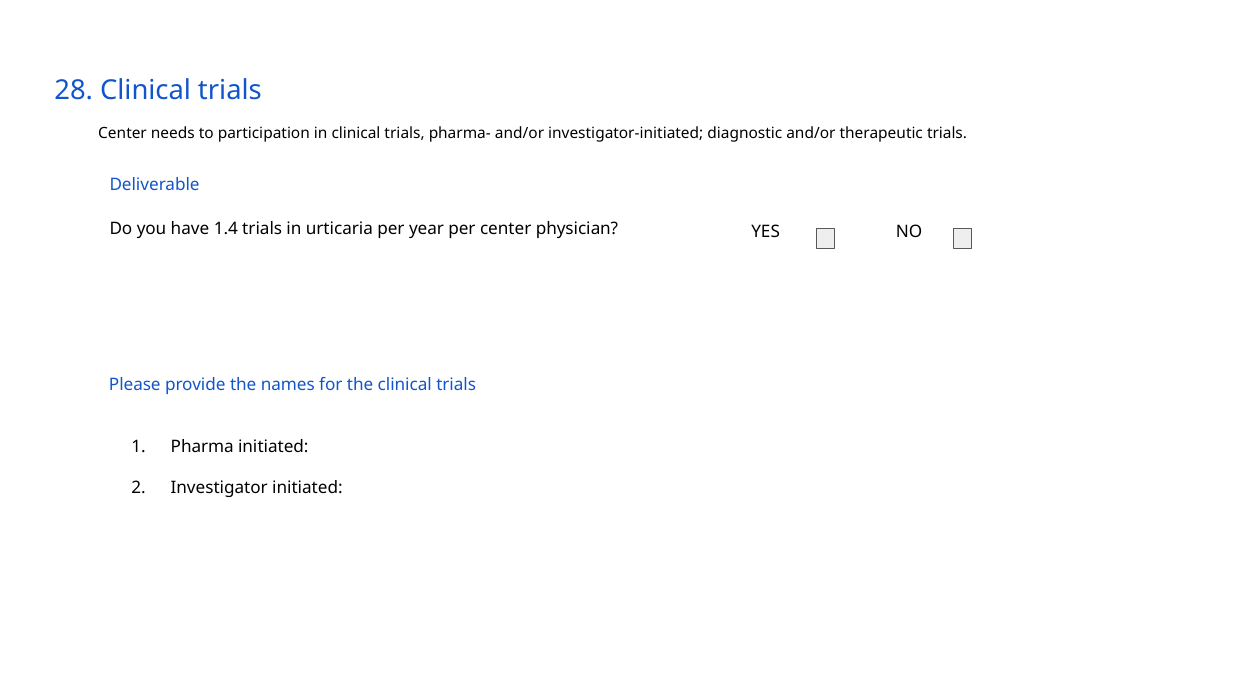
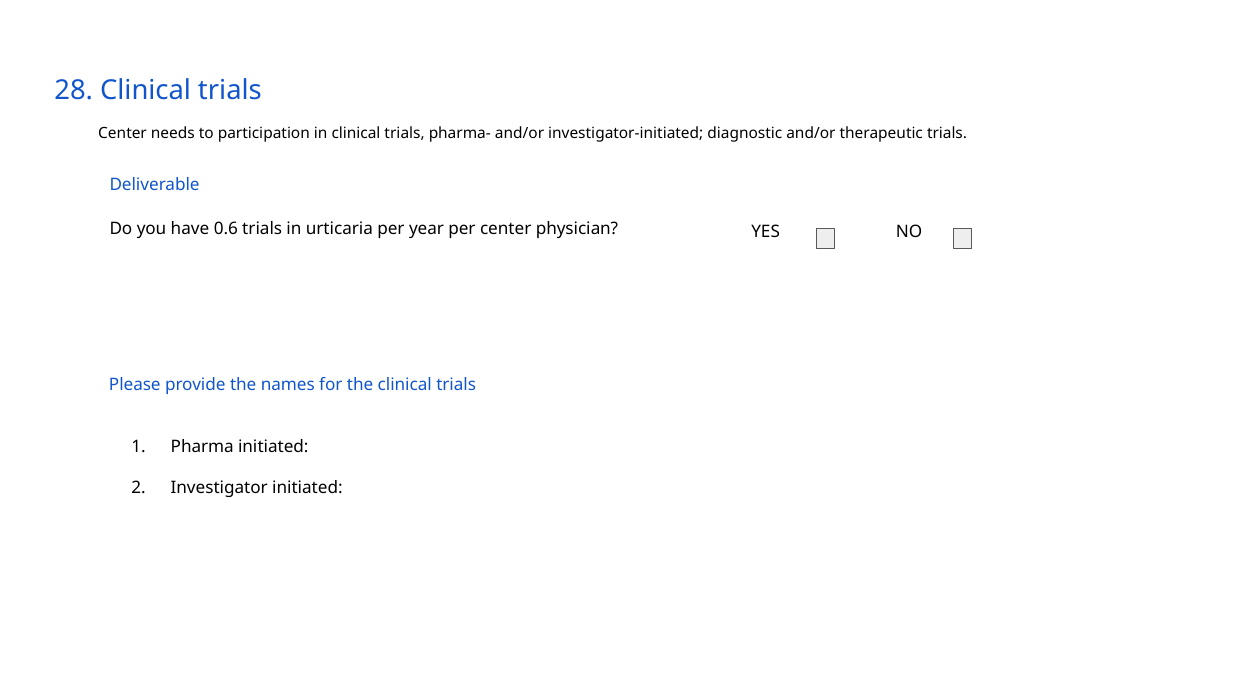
1.4: 1.4 -> 0.6
